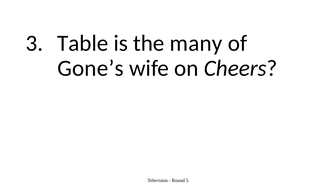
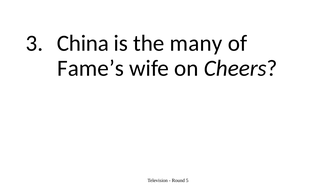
Table: Table -> China
Gone’s: Gone’s -> Fame’s
